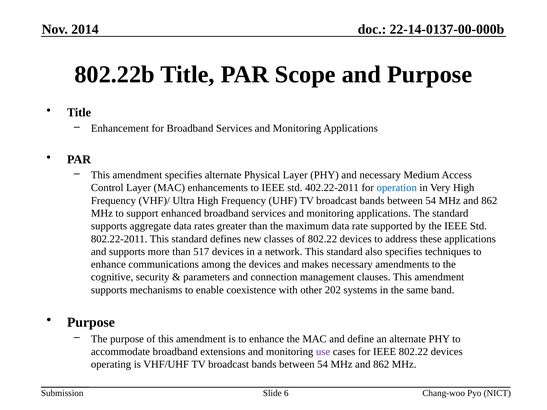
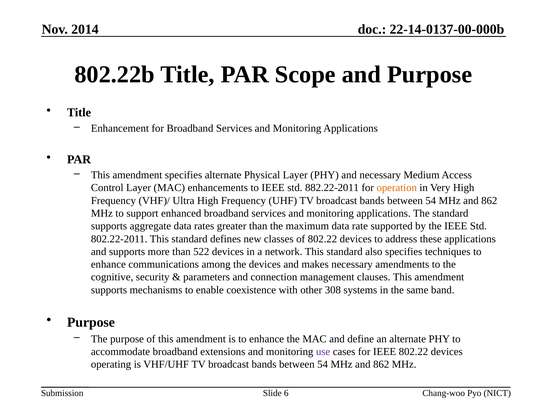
402.22-2011: 402.22-2011 -> 882.22-2011
operation colour: blue -> orange
517: 517 -> 522
202: 202 -> 308
